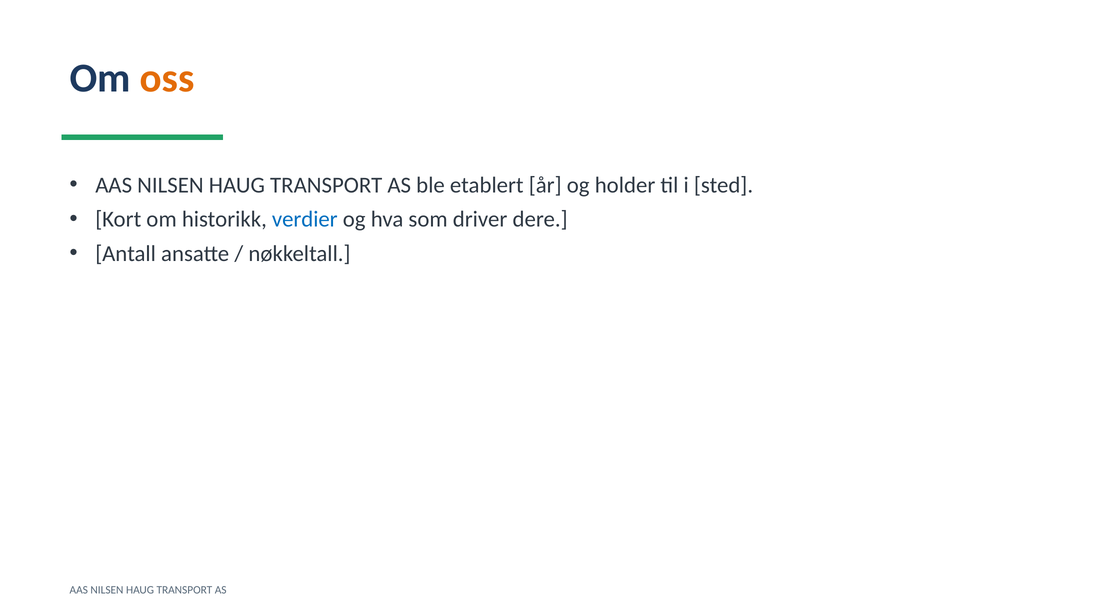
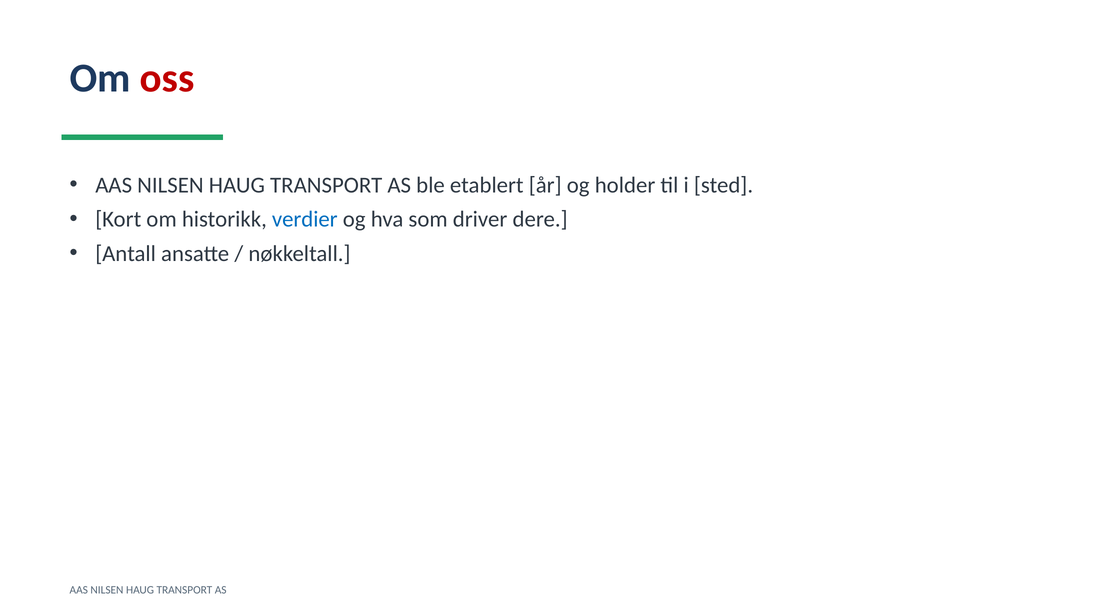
oss colour: orange -> red
